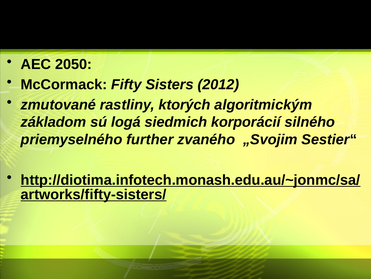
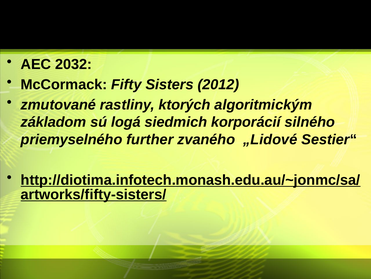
2050: 2050 -> 2032
„Svojim: „Svojim -> „Lidové
